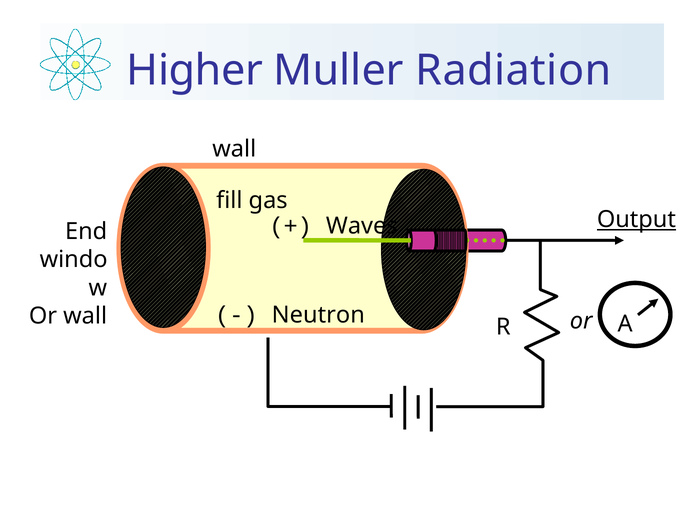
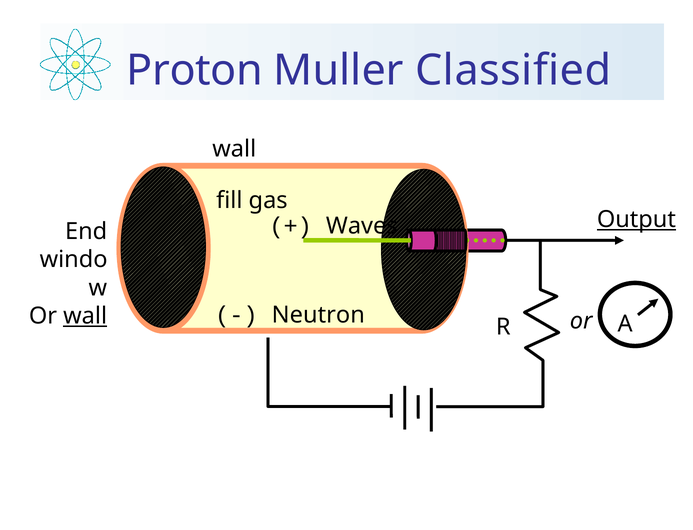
Higher: Higher -> Proton
Radiation: Radiation -> Classified
wall at (85, 316) underline: none -> present
